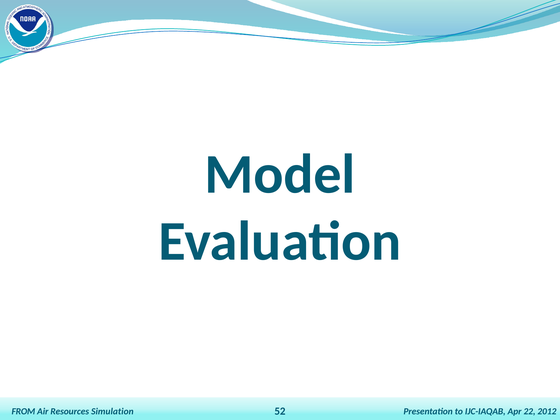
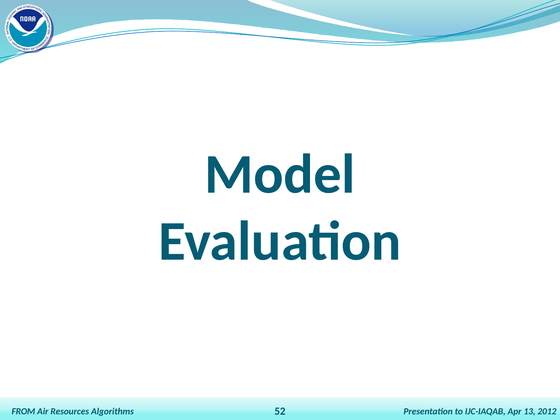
Simulation: Simulation -> Algorithms
22: 22 -> 13
